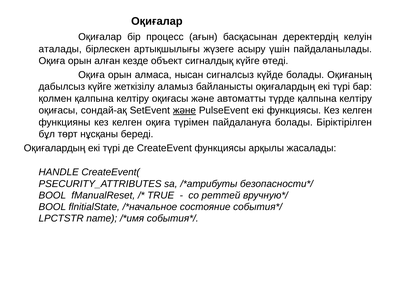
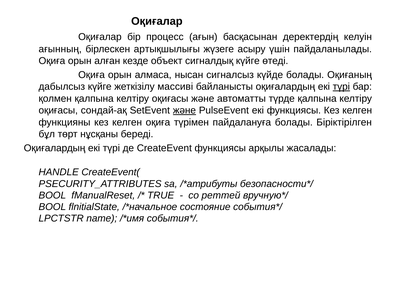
аталады: аталады -> ағынның
аламыз: аламыз -> массиві
түрі at (341, 87) underline: none -> present
